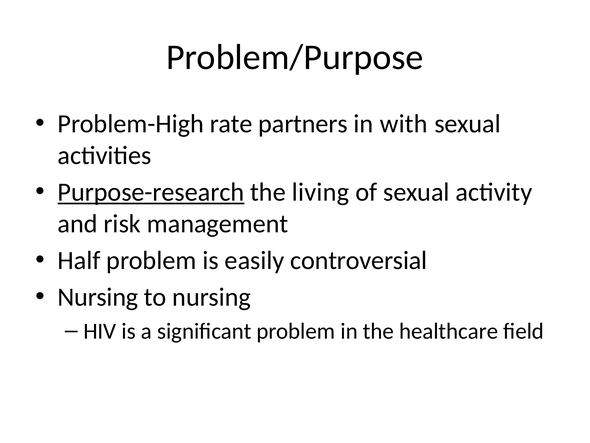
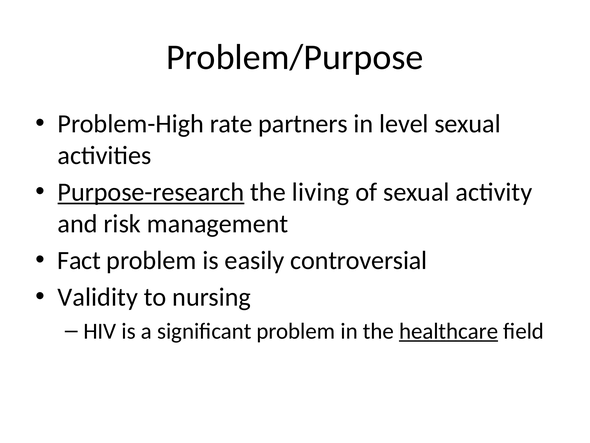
with: with -> level
Half: Half -> Fact
Nursing at (98, 297): Nursing -> Validity
healthcare underline: none -> present
